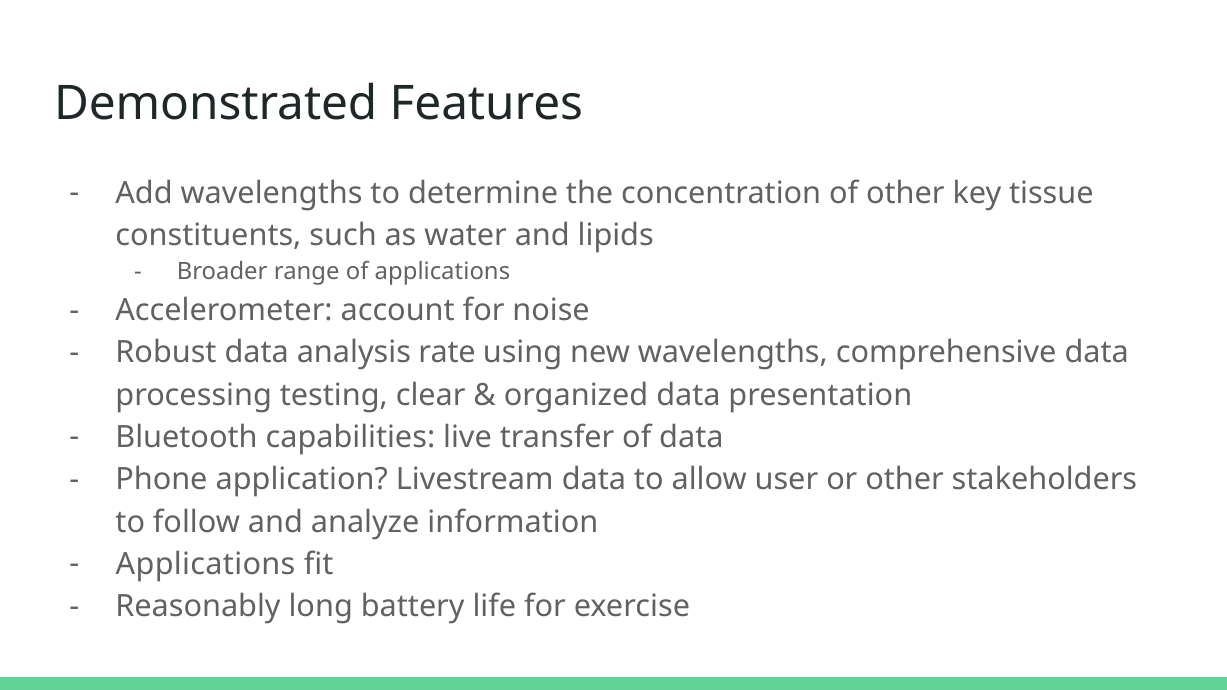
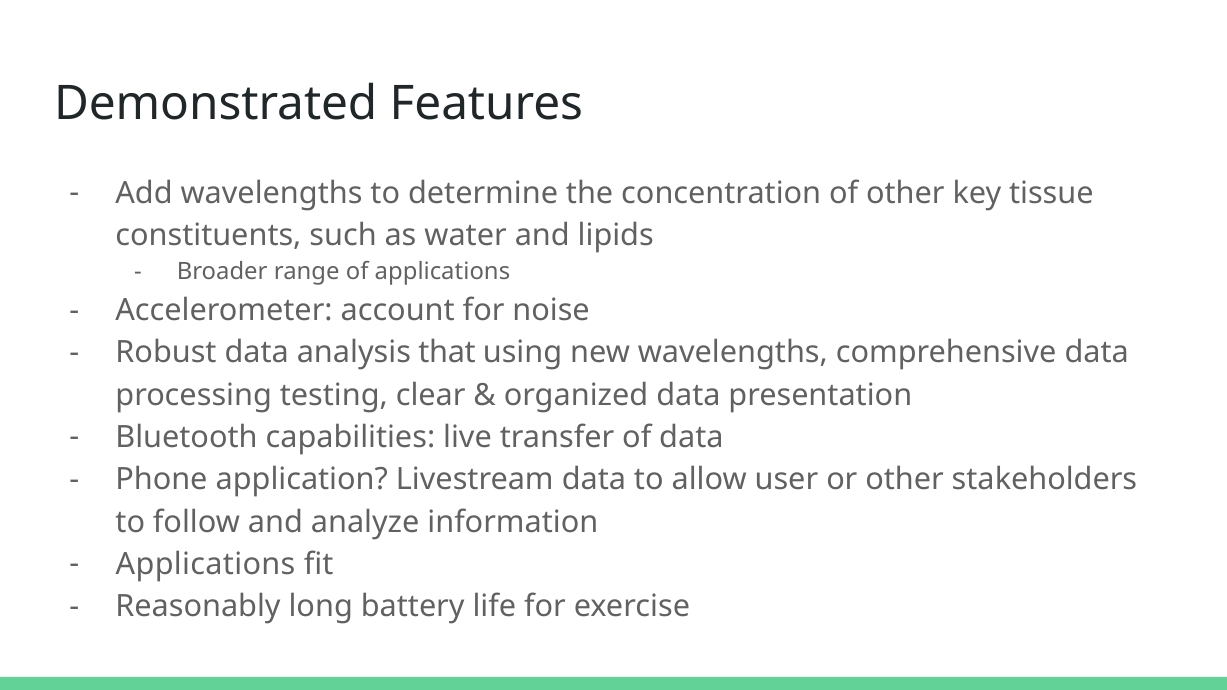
rate: rate -> that
